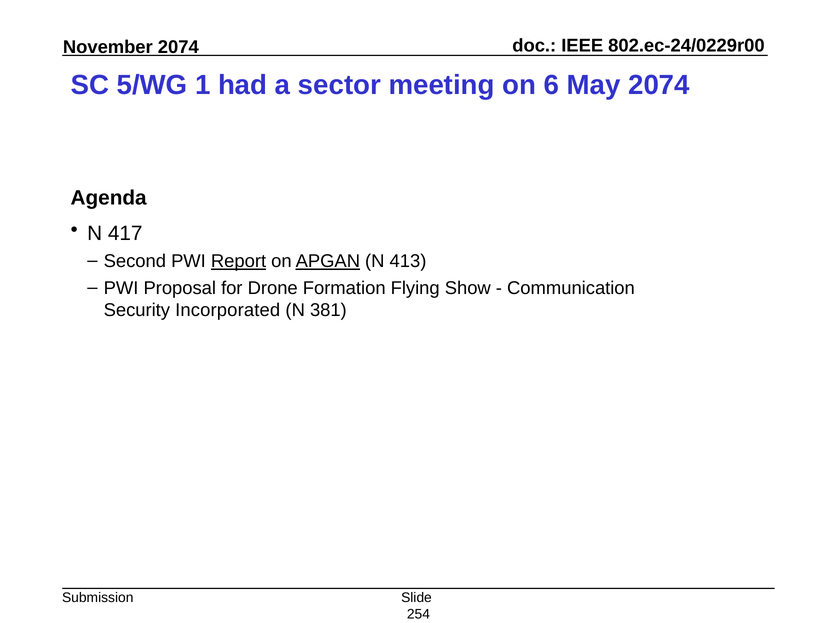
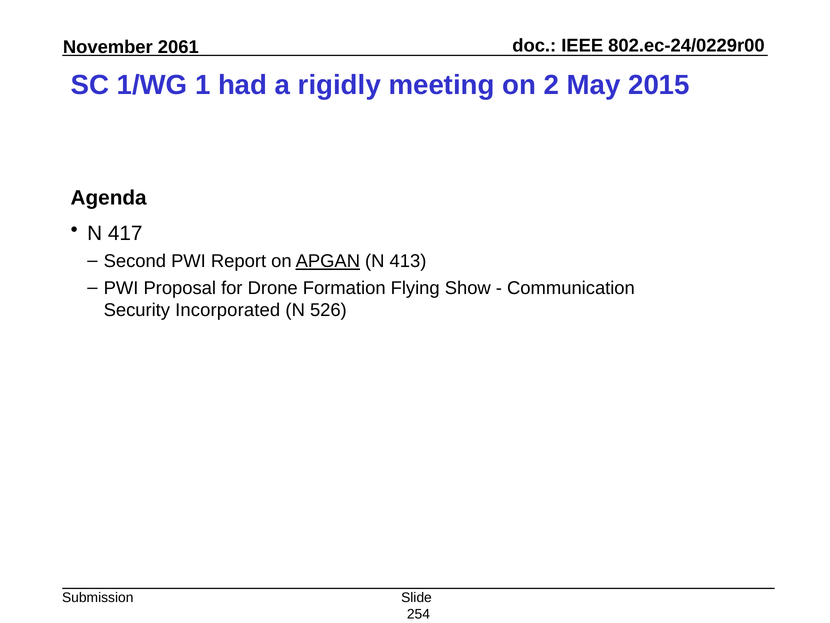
2074 at (178, 47): 2074 -> 2061
5/WG: 5/WG -> 1/WG
sector: sector -> rigidly
6: 6 -> 2
May 2074: 2074 -> 2015
Report underline: present -> none
381: 381 -> 526
